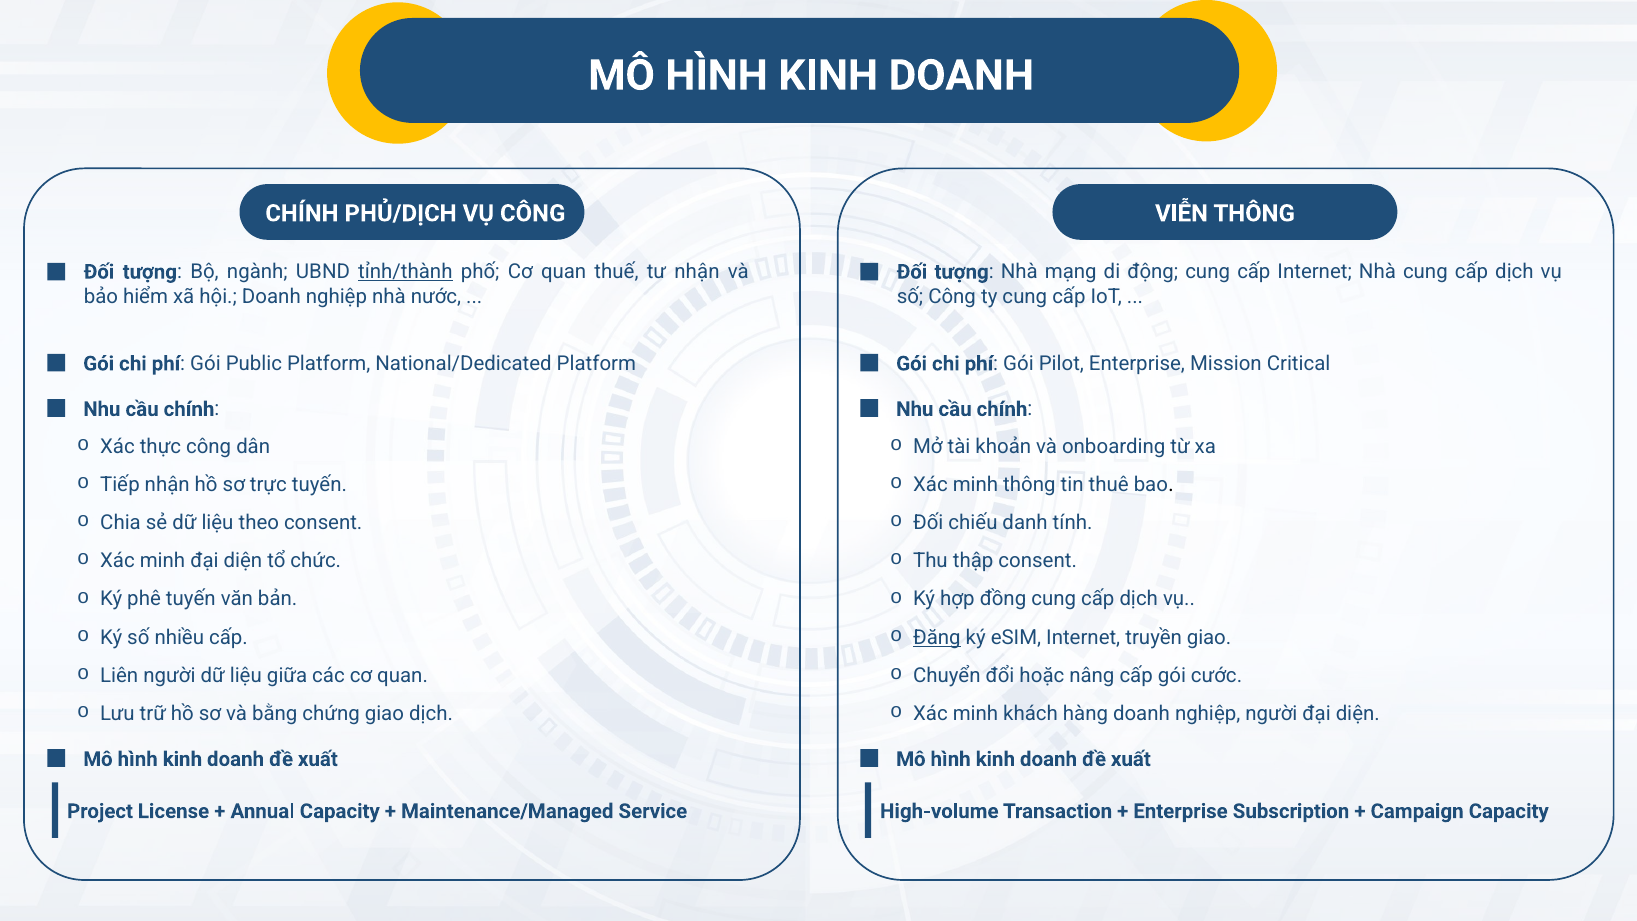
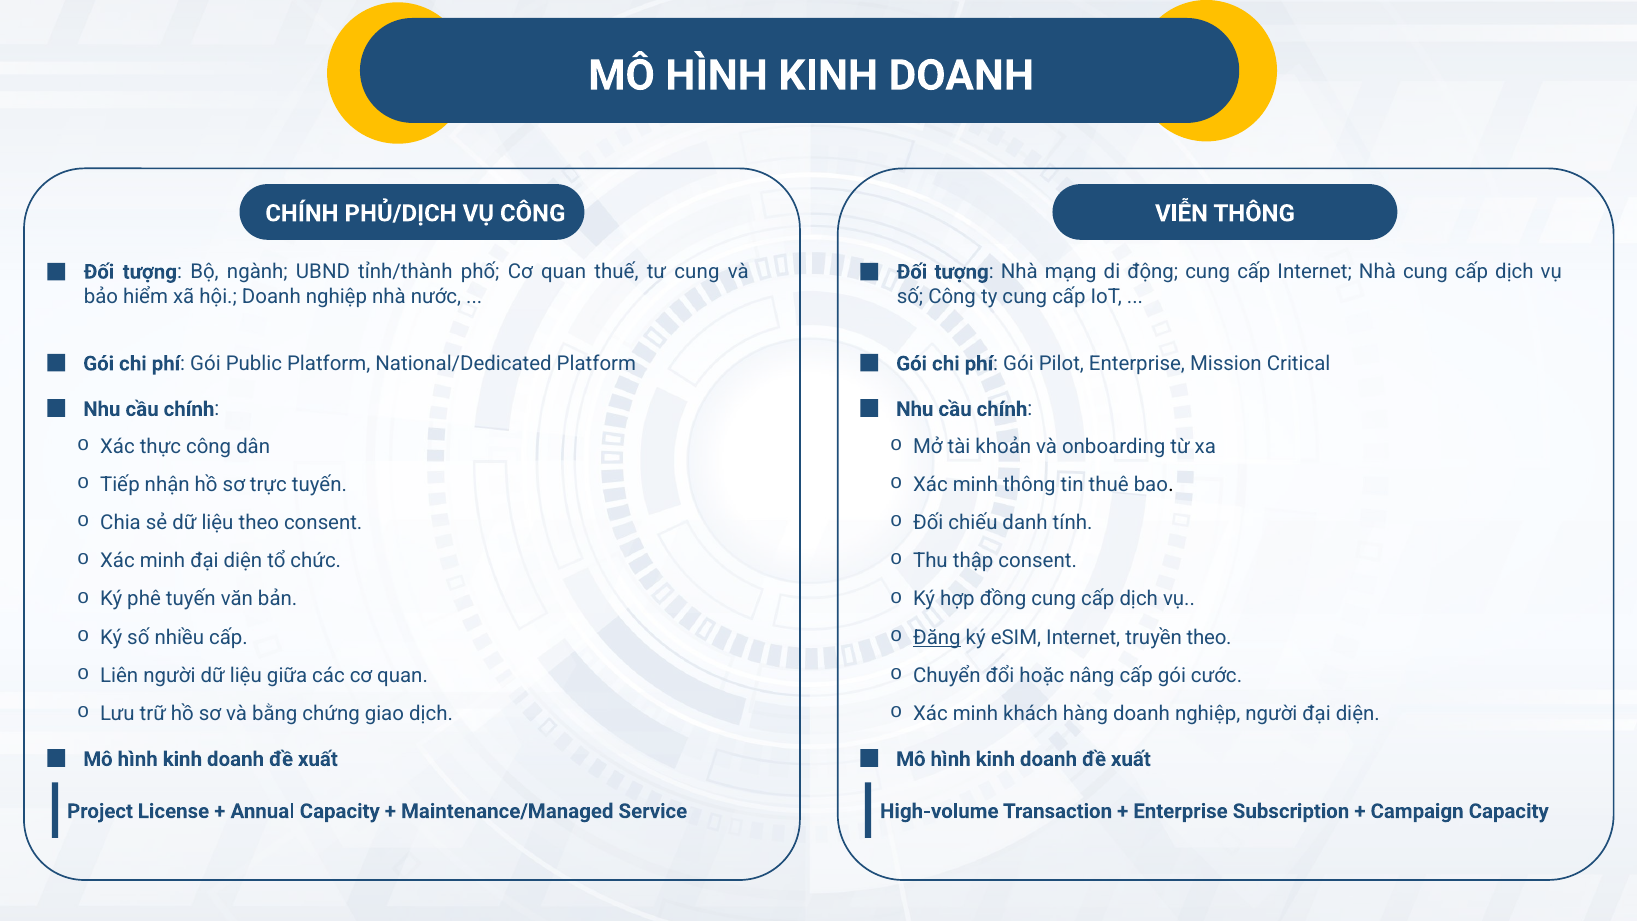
tỉnh/thành underline: present -> none
tư nhận: nhận -> cung
truyền giao: giao -> theo
